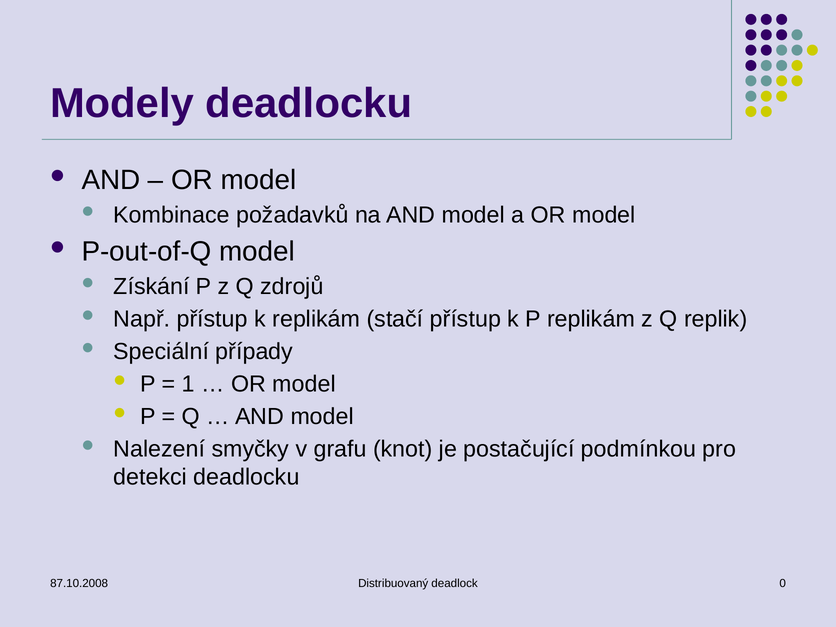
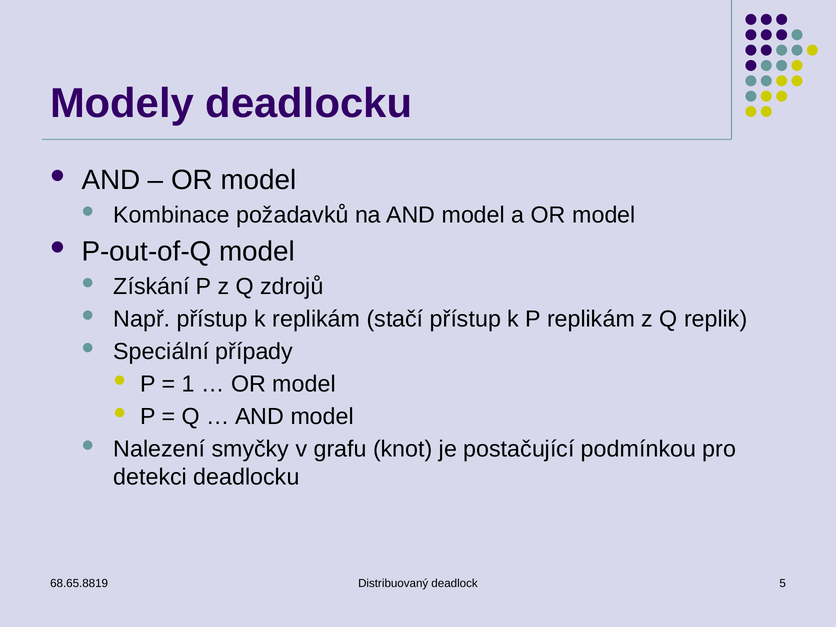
87.10.2008: 87.10.2008 -> 68.65.8819
0: 0 -> 5
